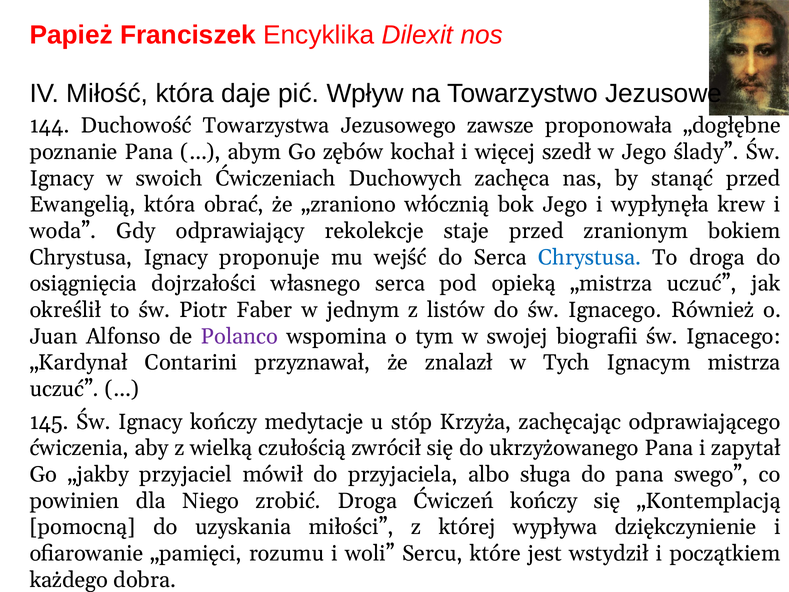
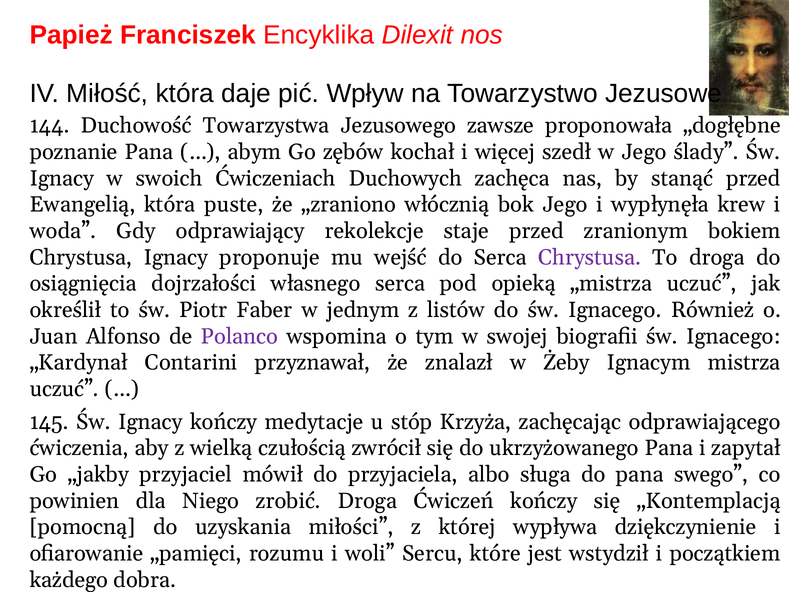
obrać: obrać -> puste
Chrystusa at (590, 257) colour: blue -> purple
Tych: Tych -> Żeby
